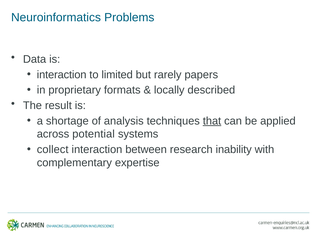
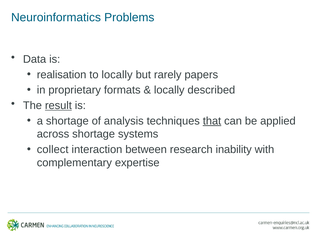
interaction at (62, 75): interaction -> realisation
to limited: limited -> locally
result underline: none -> present
across potential: potential -> shortage
